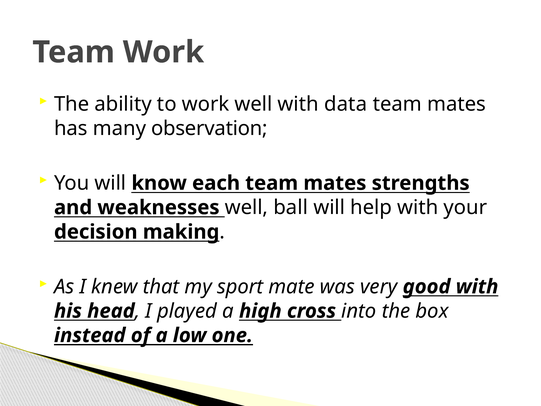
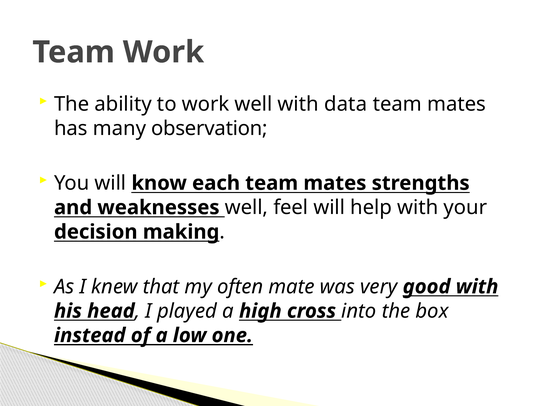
ball: ball -> feel
sport: sport -> often
